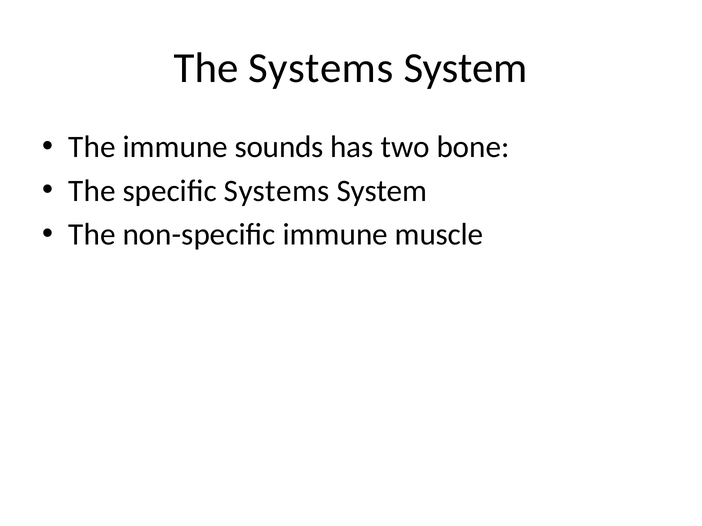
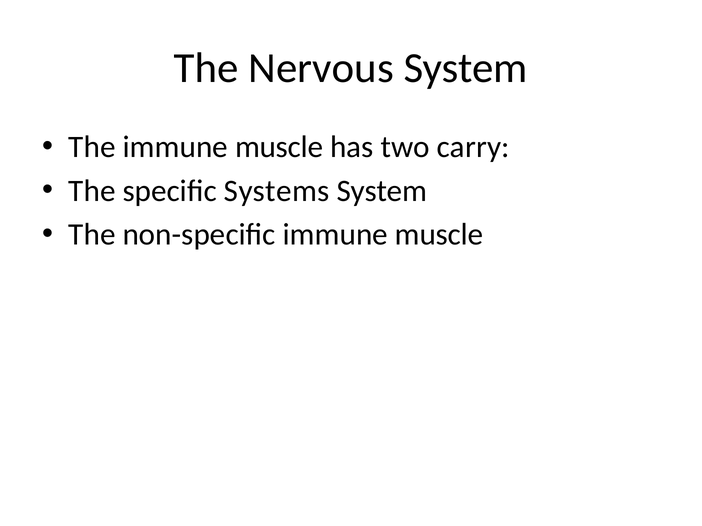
The Systems: Systems -> Nervous
The immune sounds: sounds -> muscle
bone: bone -> carry
